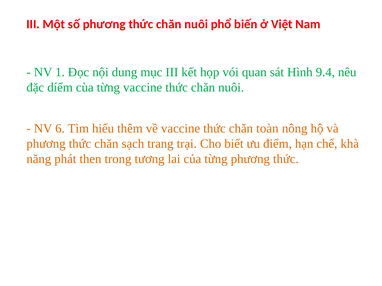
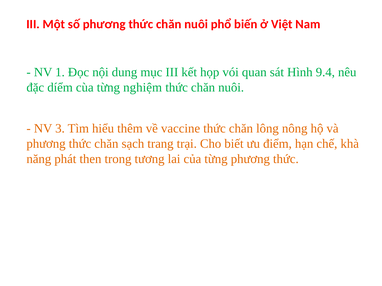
từng vaccine: vaccine -> nghiệm
6: 6 -> 3
toàn: toàn -> lông
